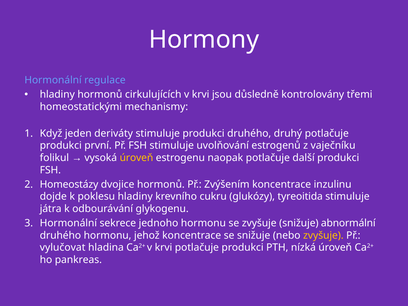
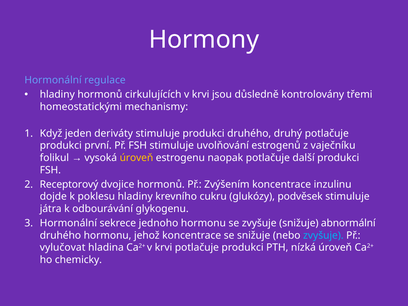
Homeostázy: Homeostázy -> Receptorový
tyreoitida: tyreoitida -> podvěsek
zvyšuje at (323, 235) colour: yellow -> light blue
pankreas: pankreas -> chemicky
